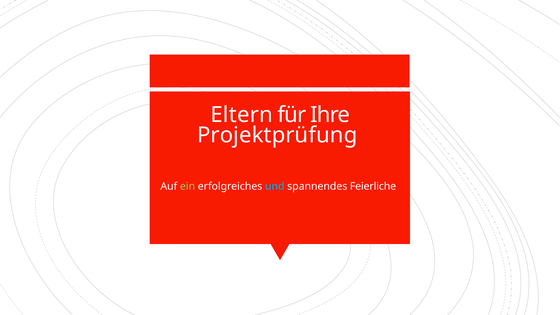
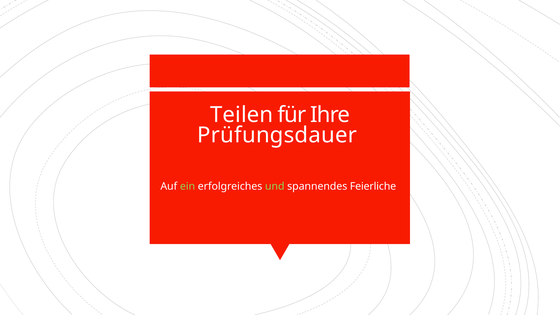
Eltern: Eltern -> Teilen
Projektprüfung: Projektprüfung -> Prüfungsdauer
und colour: light blue -> light green
